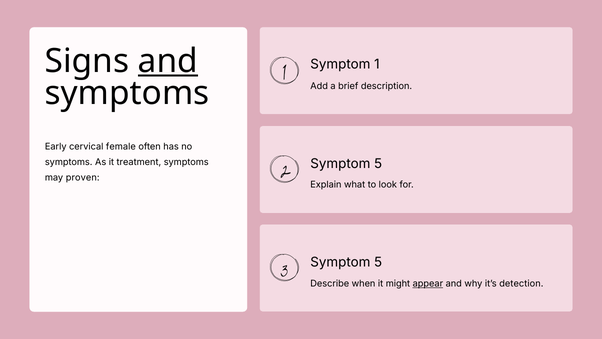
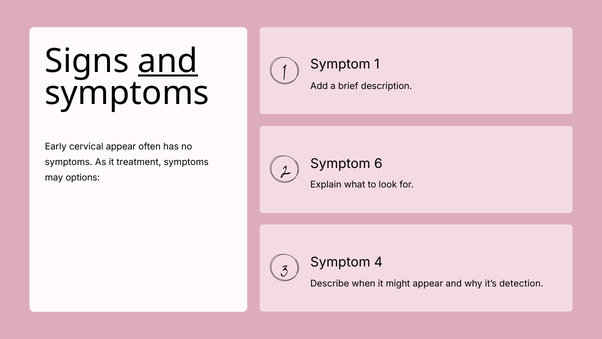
cervical female: female -> appear
5 at (378, 163): 5 -> 6
proven: proven -> options
5 at (378, 262): 5 -> 4
appear at (428, 284) underline: present -> none
